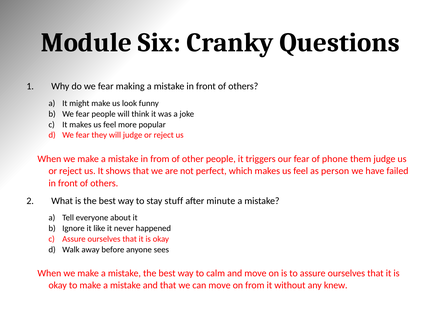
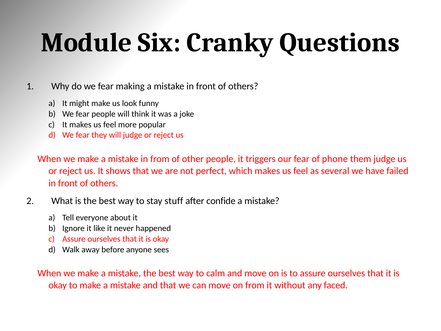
person: person -> several
minute: minute -> confide
knew: knew -> faced
